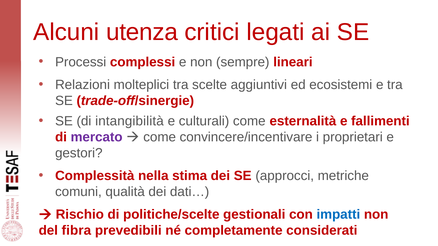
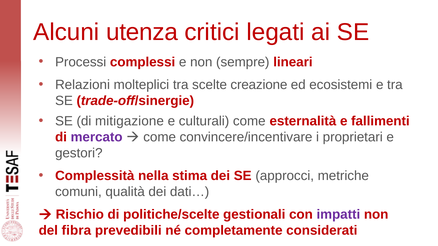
aggiuntivi: aggiuntivi -> creazione
intangibilità: intangibilità -> mitigazione
impatti colour: blue -> purple
